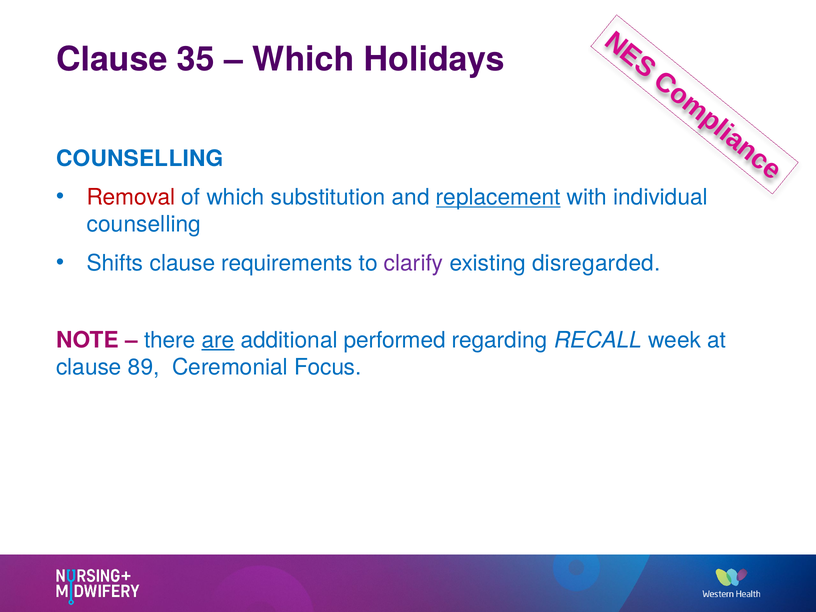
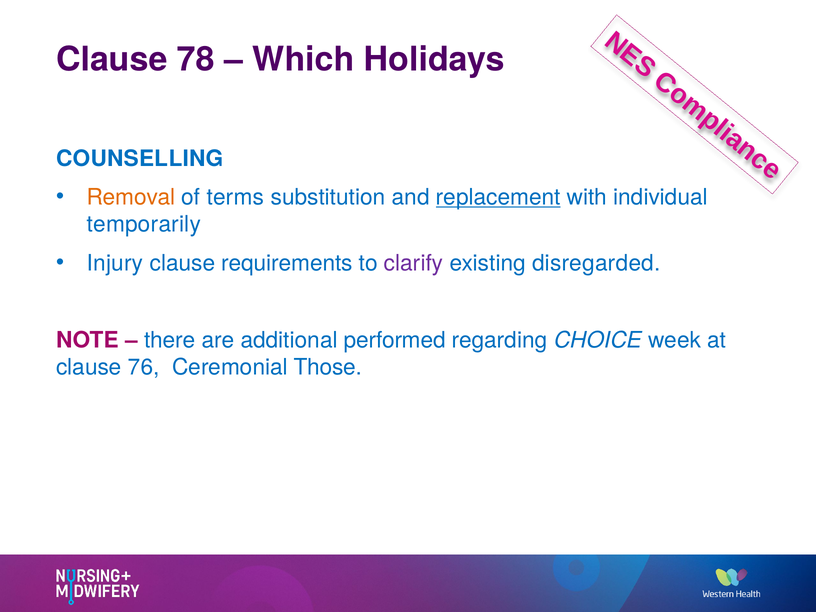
35: 35 -> 78
Removal colour: red -> orange
of which: which -> terms
counselling at (144, 224): counselling -> temporarily
Shifts: Shifts -> Injury
are underline: present -> none
RECALL: RECALL -> CHOICE
89: 89 -> 76
Focus: Focus -> Those
